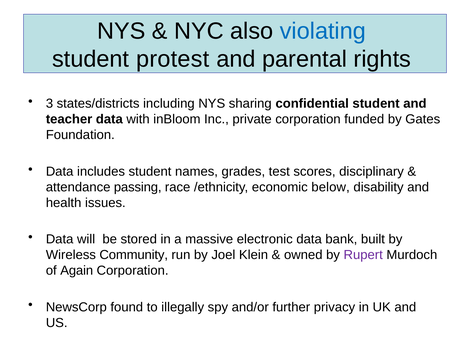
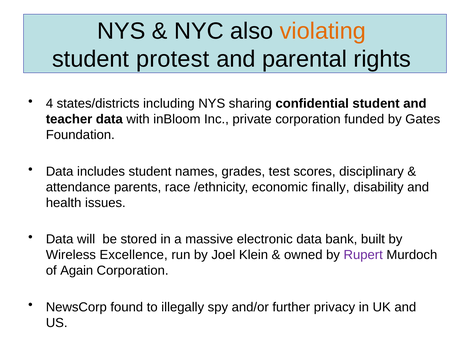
violating colour: blue -> orange
3: 3 -> 4
passing: passing -> parents
below: below -> finally
Community: Community -> Excellence
